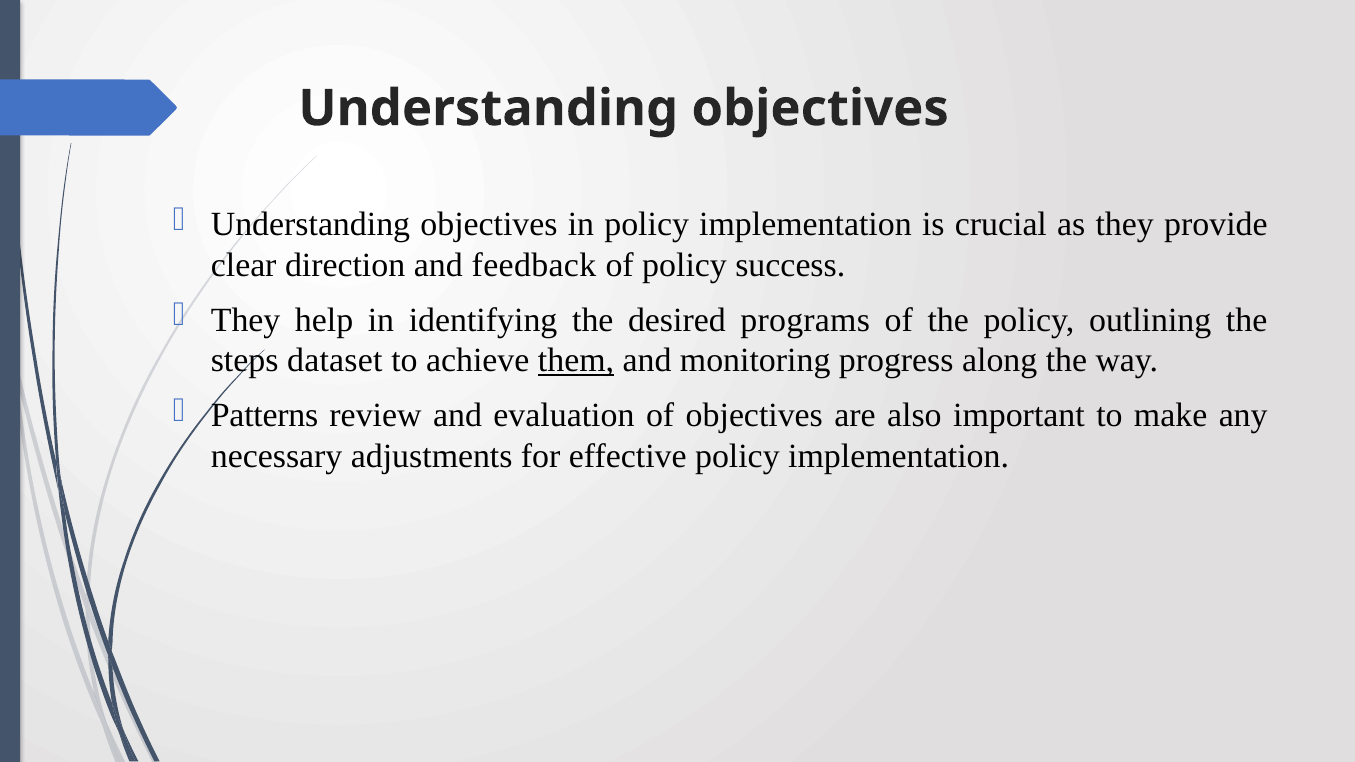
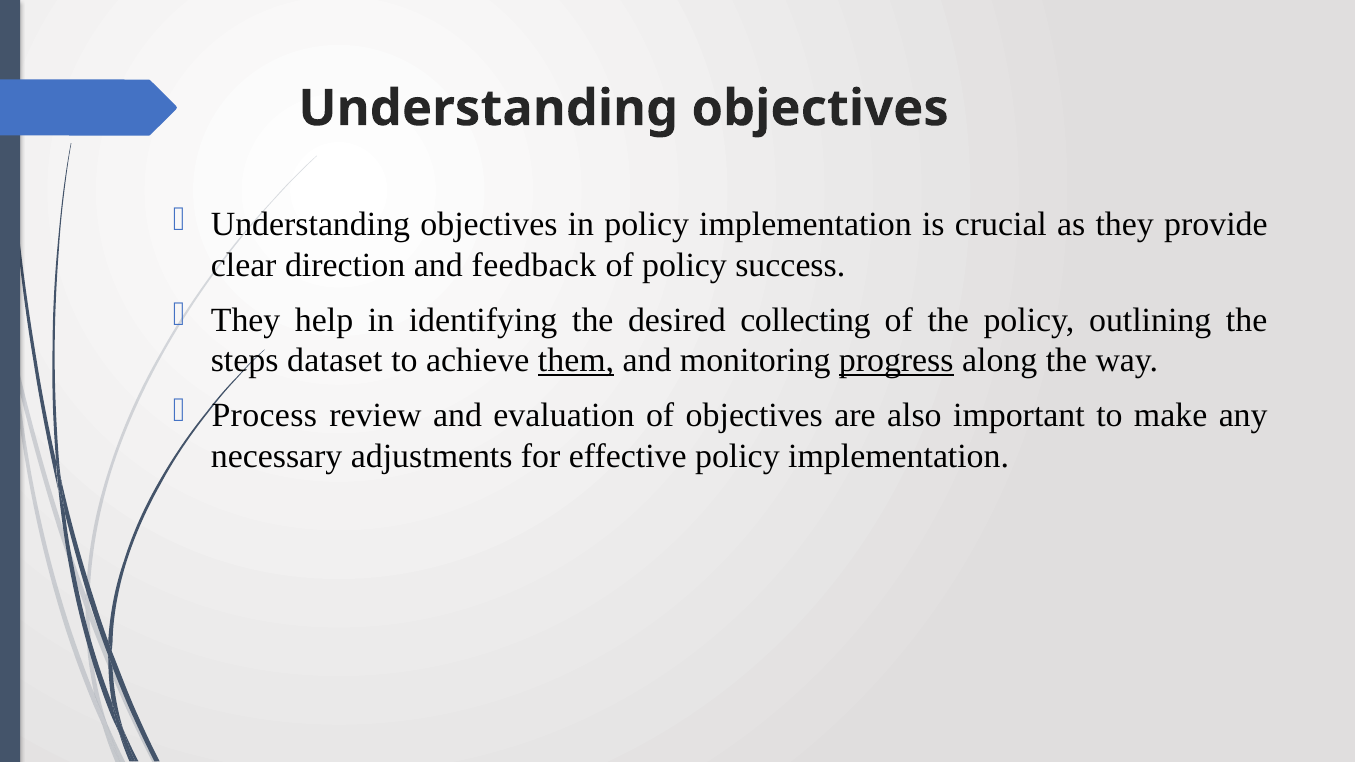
programs: programs -> collecting
progress underline: none -> present
Patterns: Patterns -> Process
